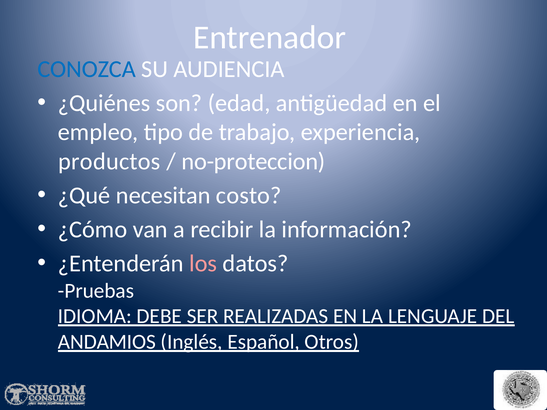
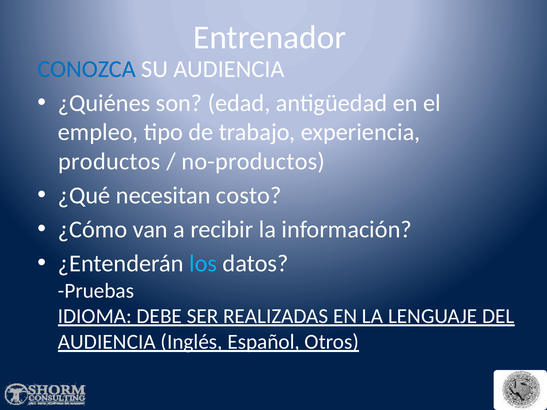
no-proteccion: no-proteccion -> no-productos
los colour: pink -> light blue
ANDAMIOS at (107, 342): ANDAMIOS -> AUDIENCIA
